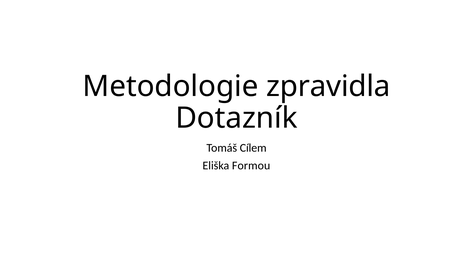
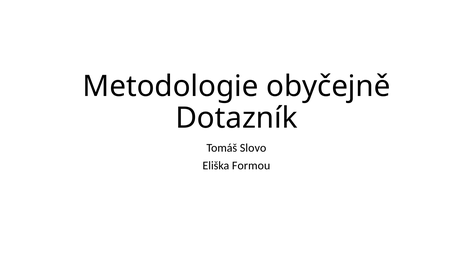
zpravidla: zpravidla -> obyčejně
Cílem: Cílem -> Slovo
